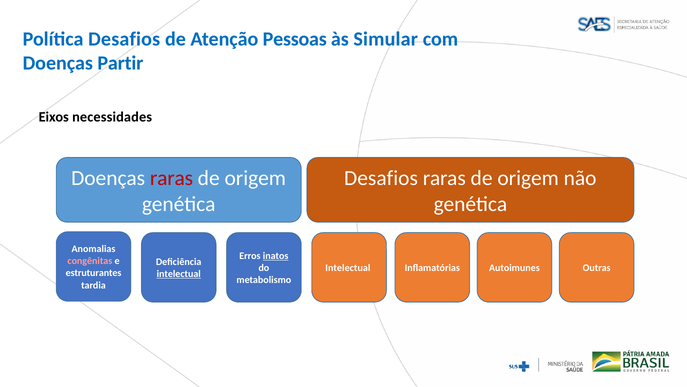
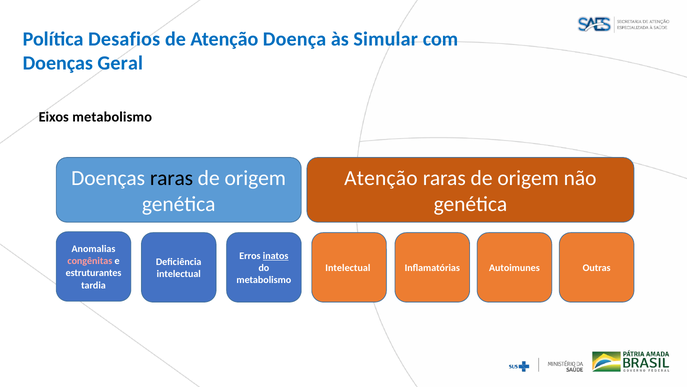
Pessoas: Pessoas -> Doença
Partir: Partir -> Geral
Eixos necessidades: necessidades -> metabolismo
raras at (172, 178) colour: red -> black
Desafios at (381, 178): Desafios -> Atenção
intelectual at (179, 274) underline: present -> none
